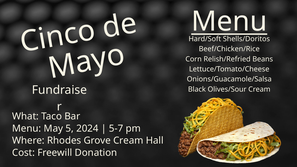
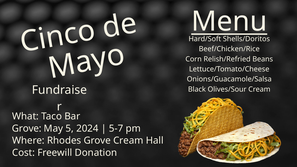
Menu at (27, 128): Menu -> Grove
